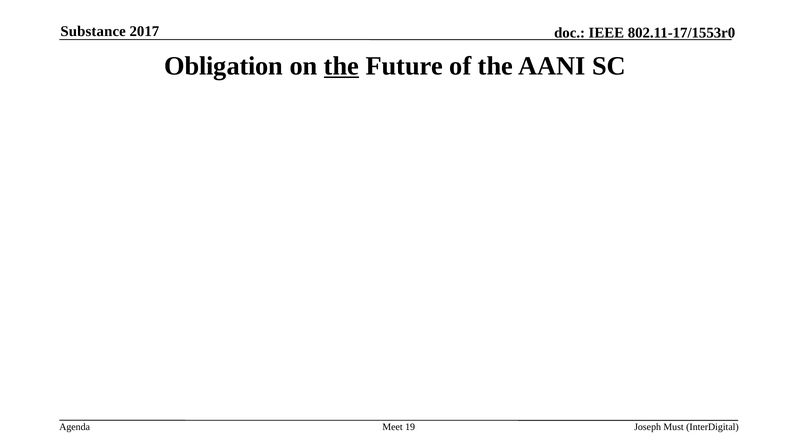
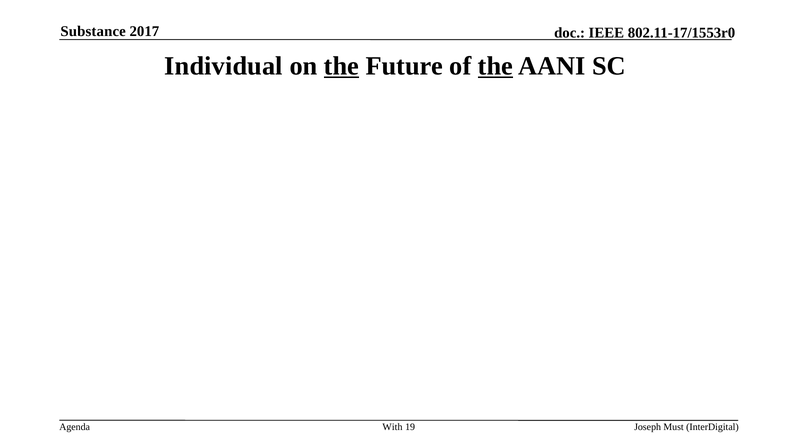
Obligation: Obligation -> Individual
the at (496, 66) underline: none -> present
Meet: Meet -> With
